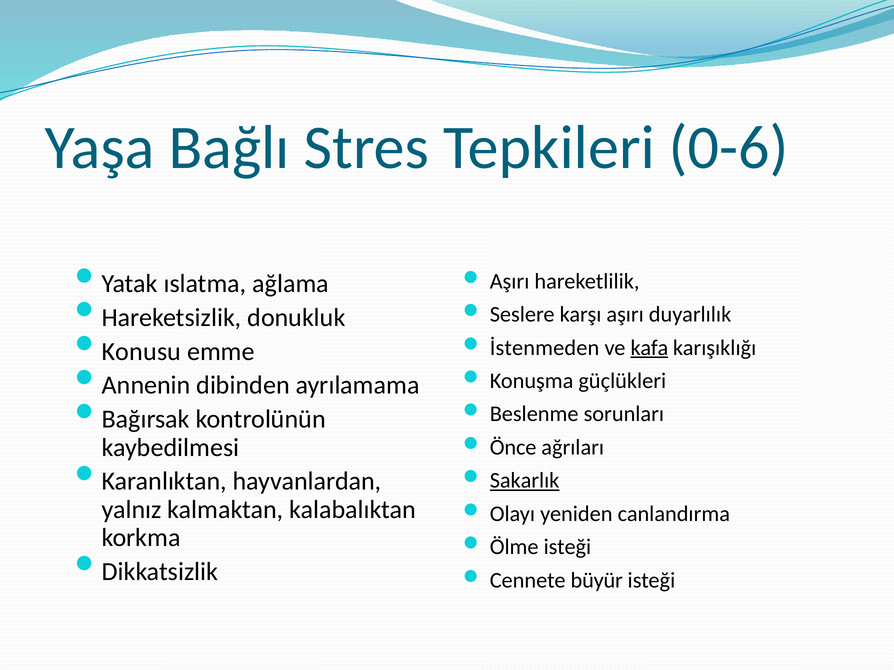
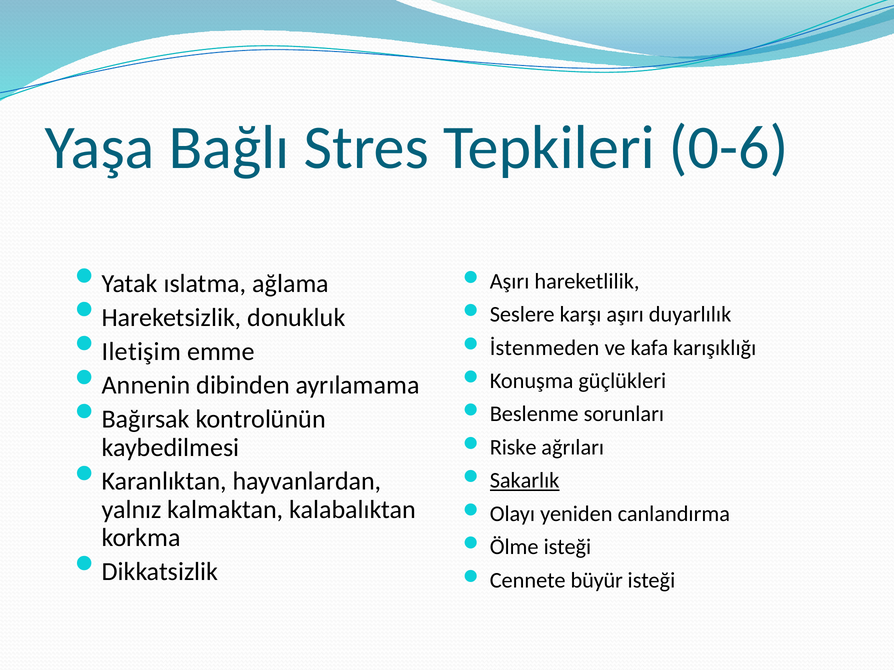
Konusu: Konusu -> Iletişim
kafa underline: present -> none
Önce: Önce -> Riske
